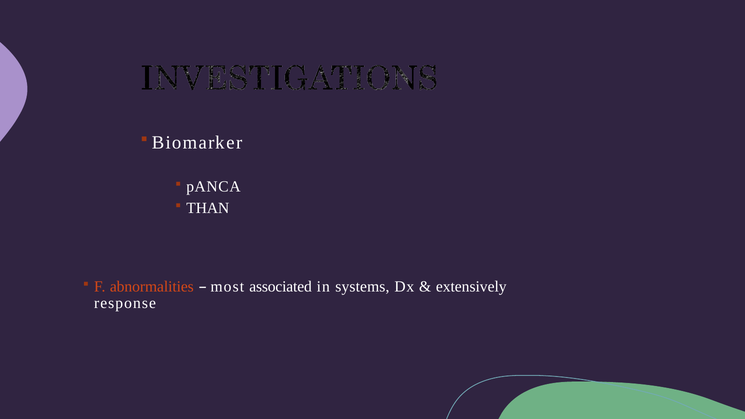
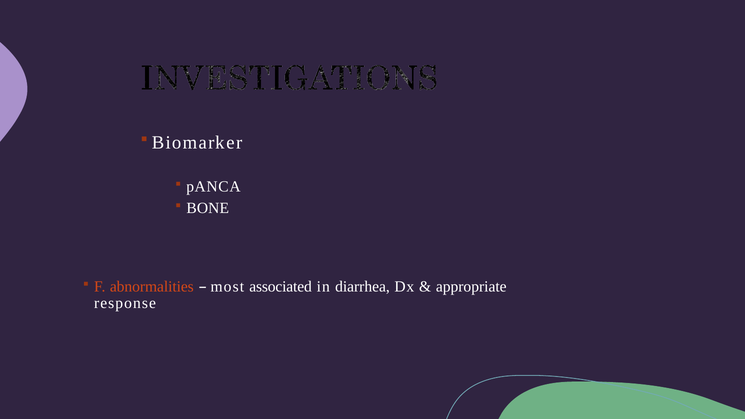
THAN: THAN -> BONE
systems: systems -> diarrhea
extensively: extensively -> appropriate
